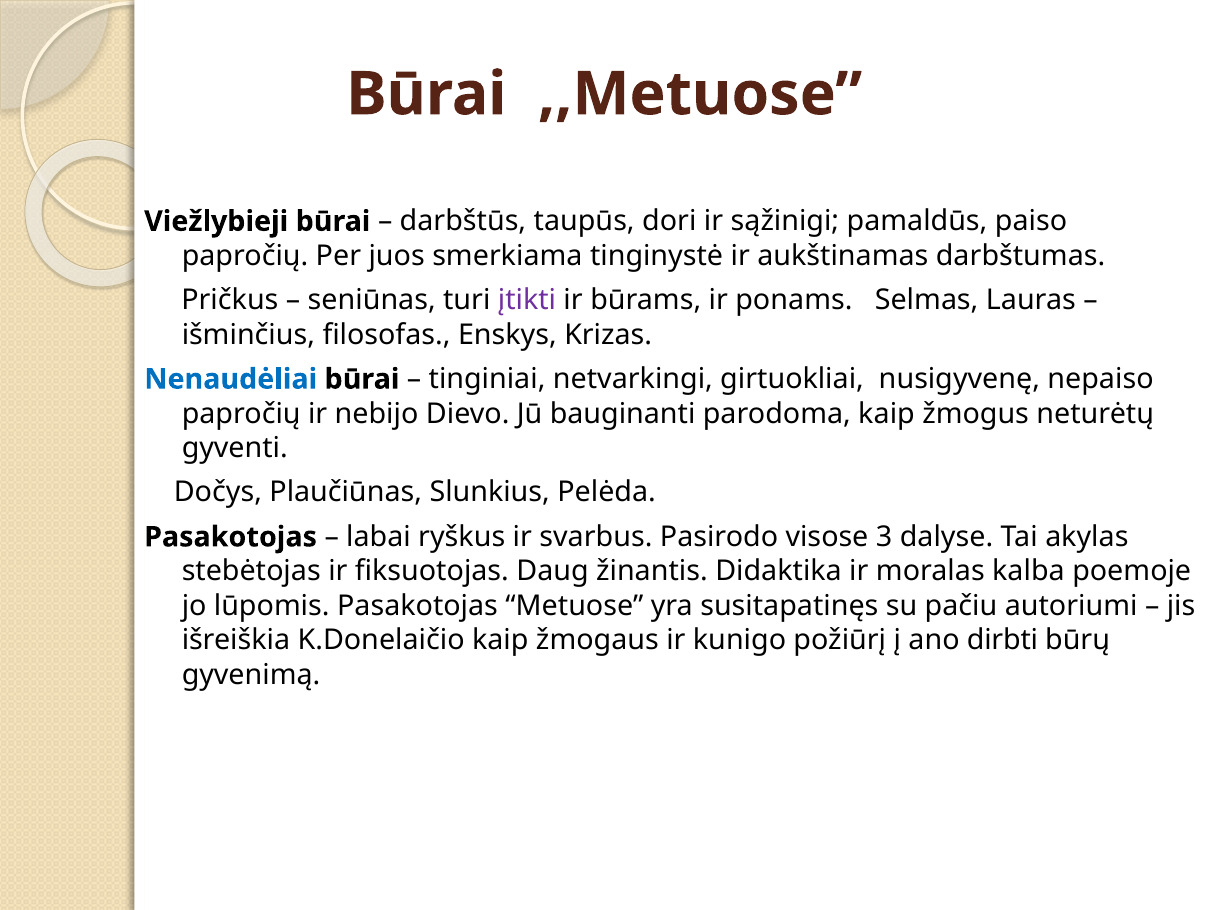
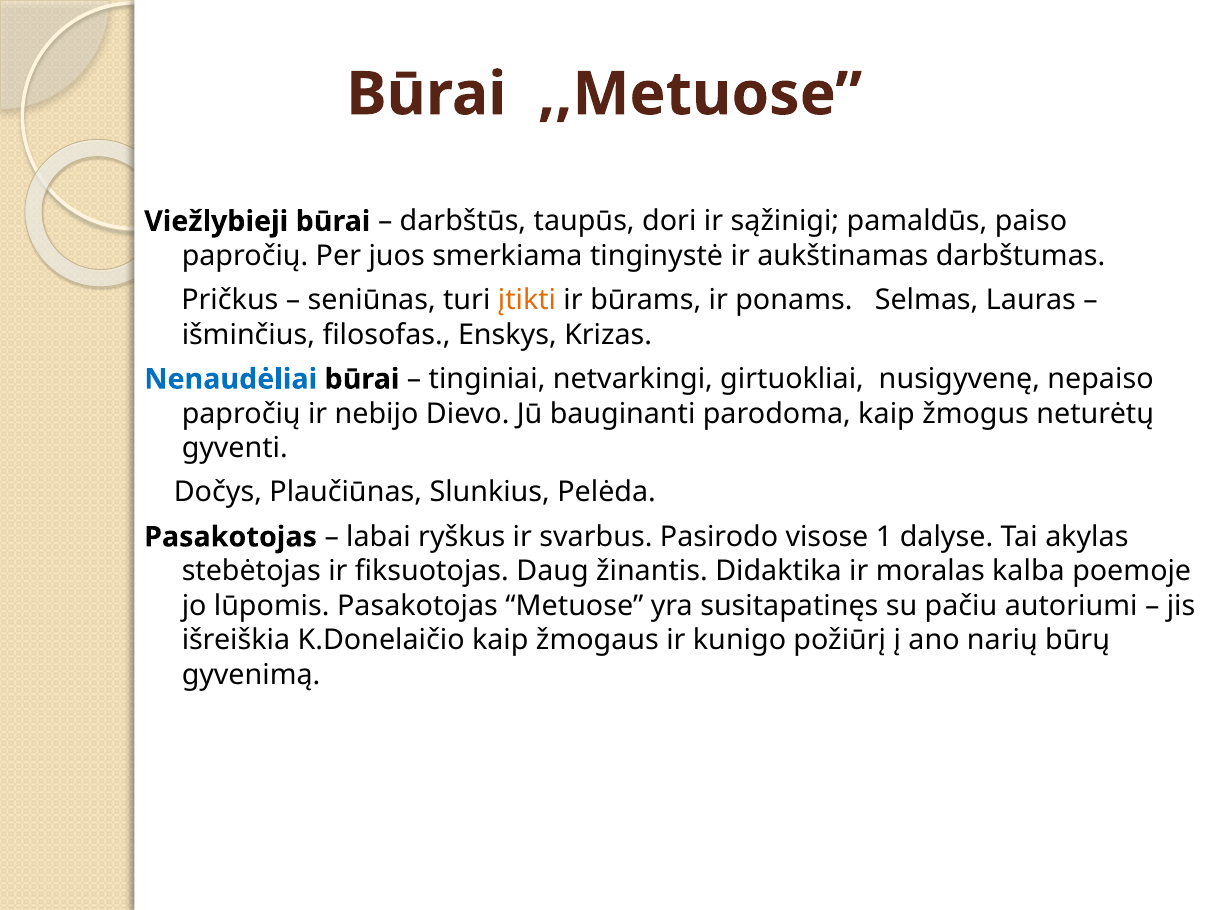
įtikti colour: purple -> orange
3: 3 -> 1
dirbti: dirbti -> narių
